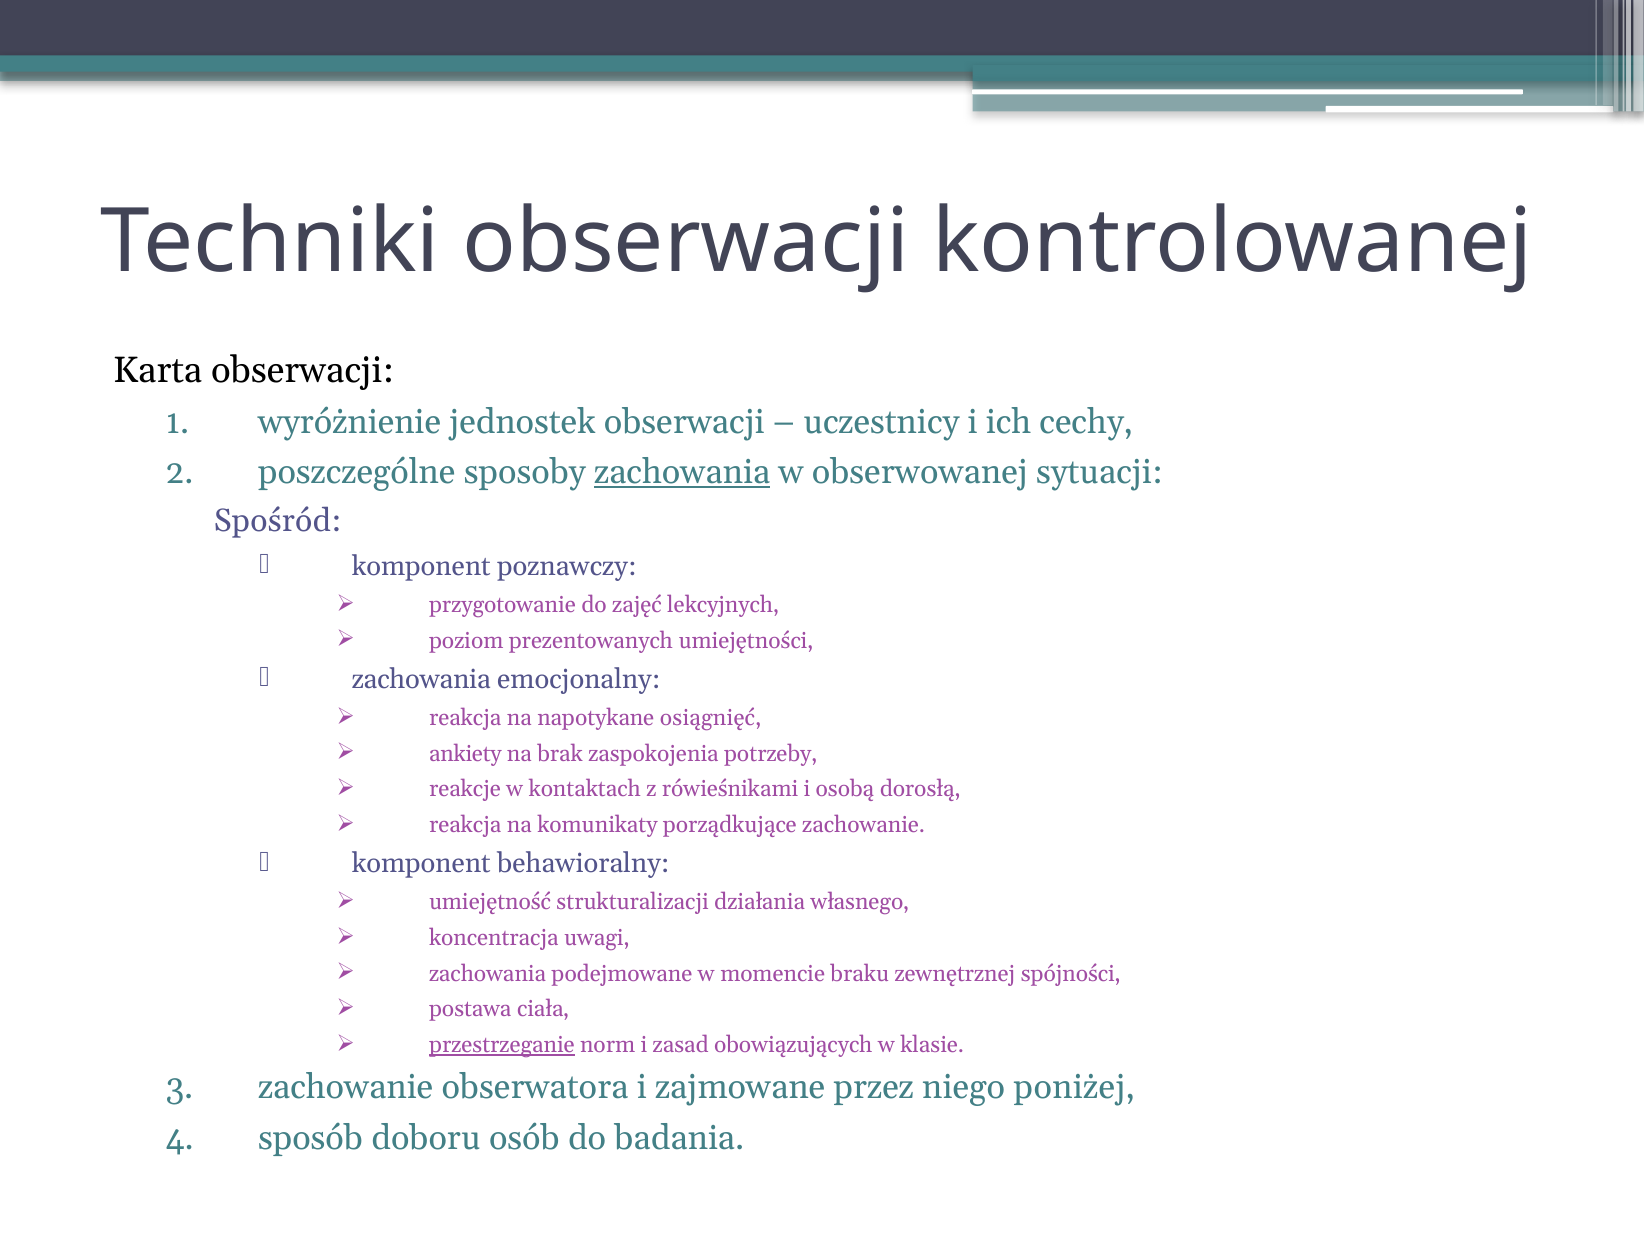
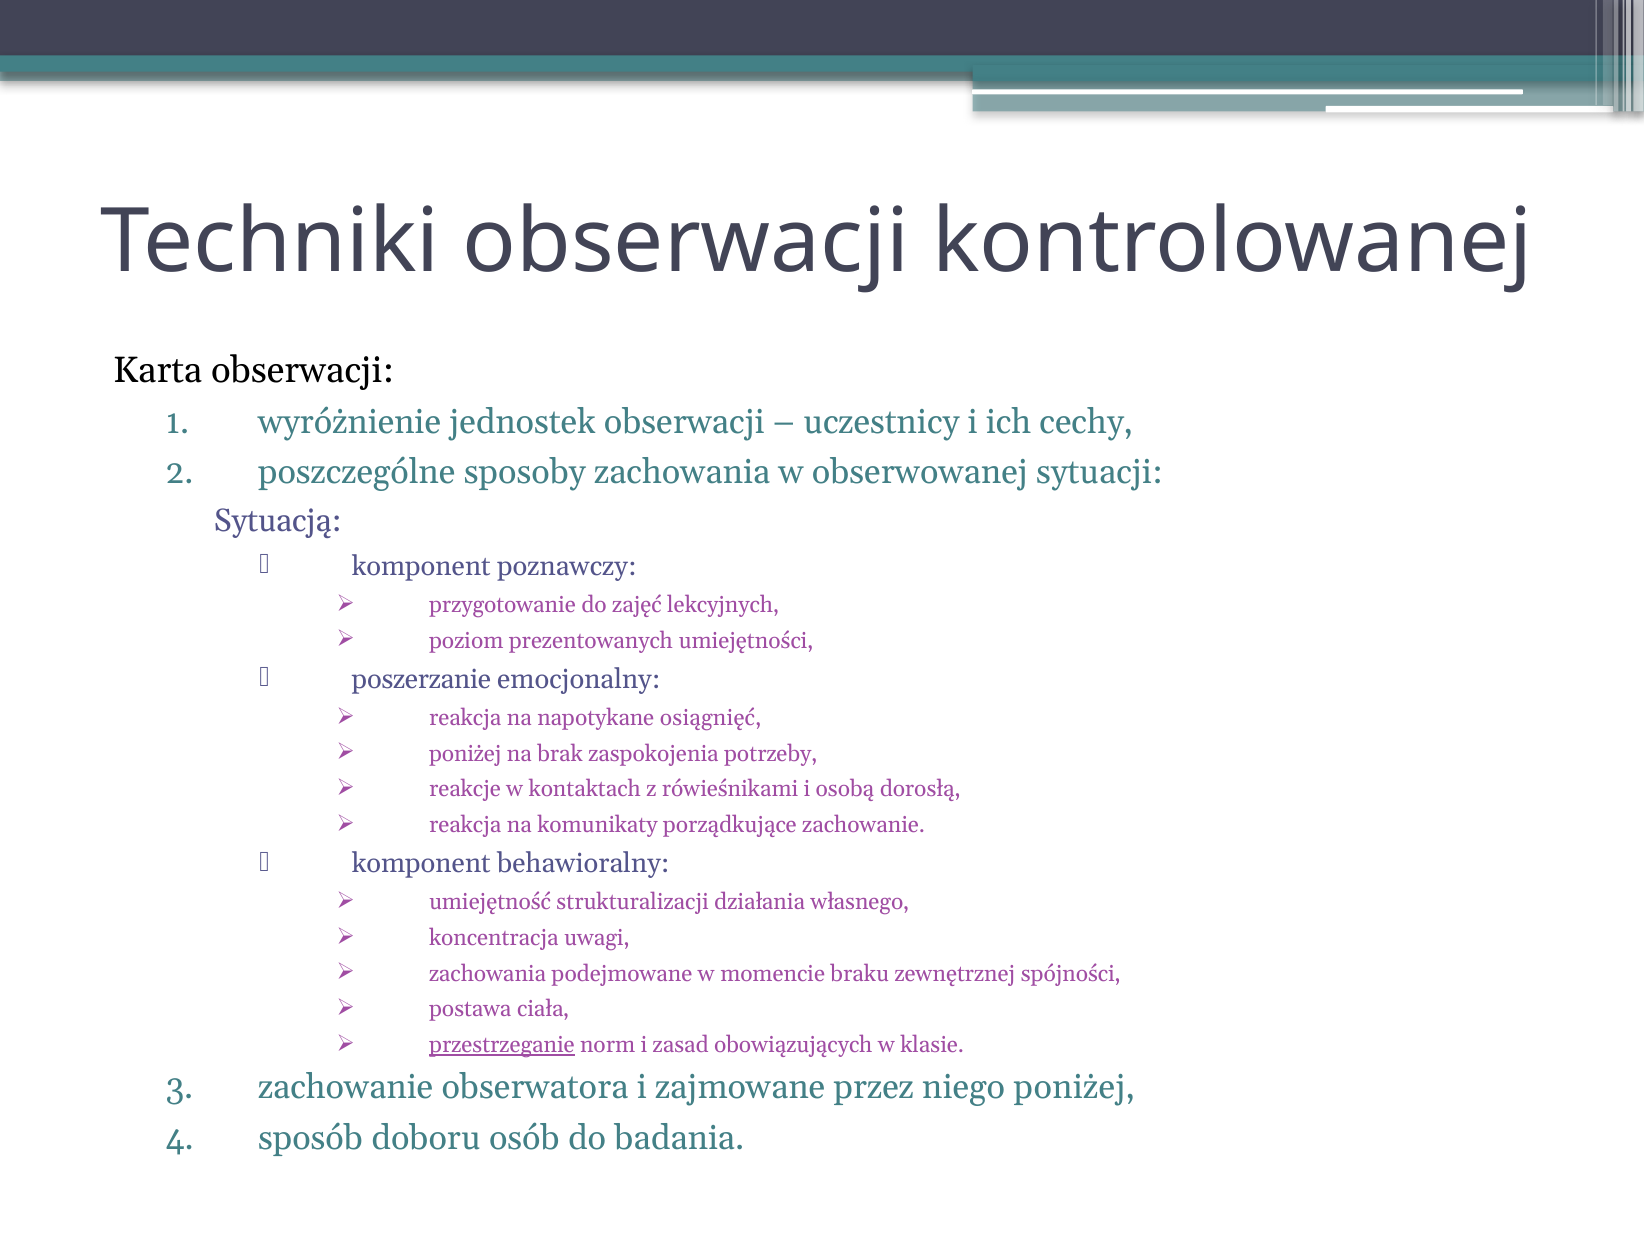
zachowania at (682, 472) underline: present -> none
Spośród: Spośród -> Sytuacją
zachowania at (421, 679): zachowania -> poszerzanie
ankiety at (465, 754): ankiety -> poniżej
